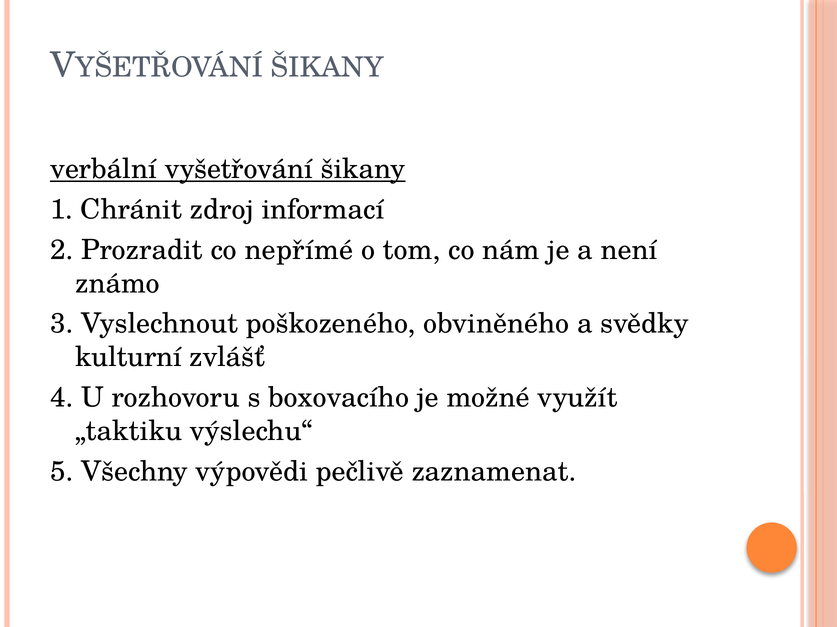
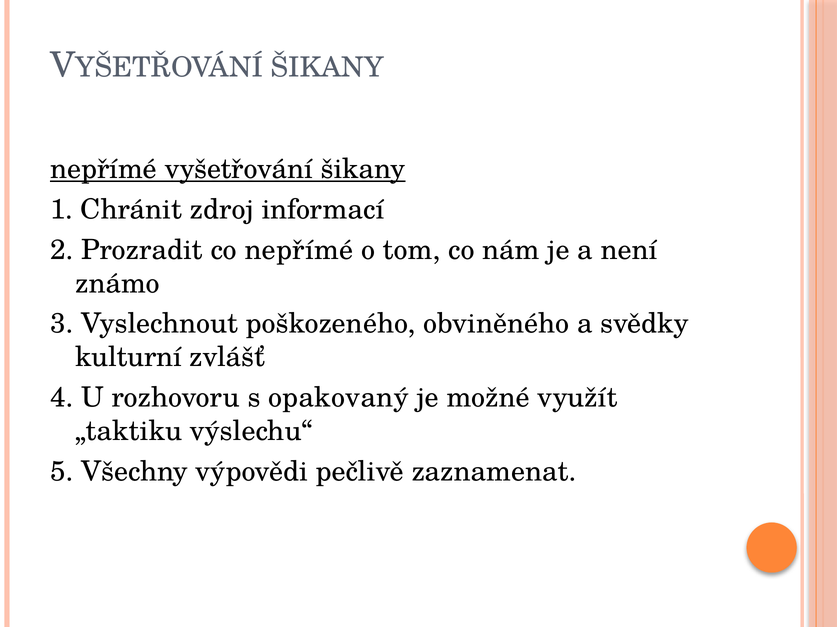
verbální at (104, 169): verbální -> nepřímé
boxovacího: boxovacího -> opakovaný
